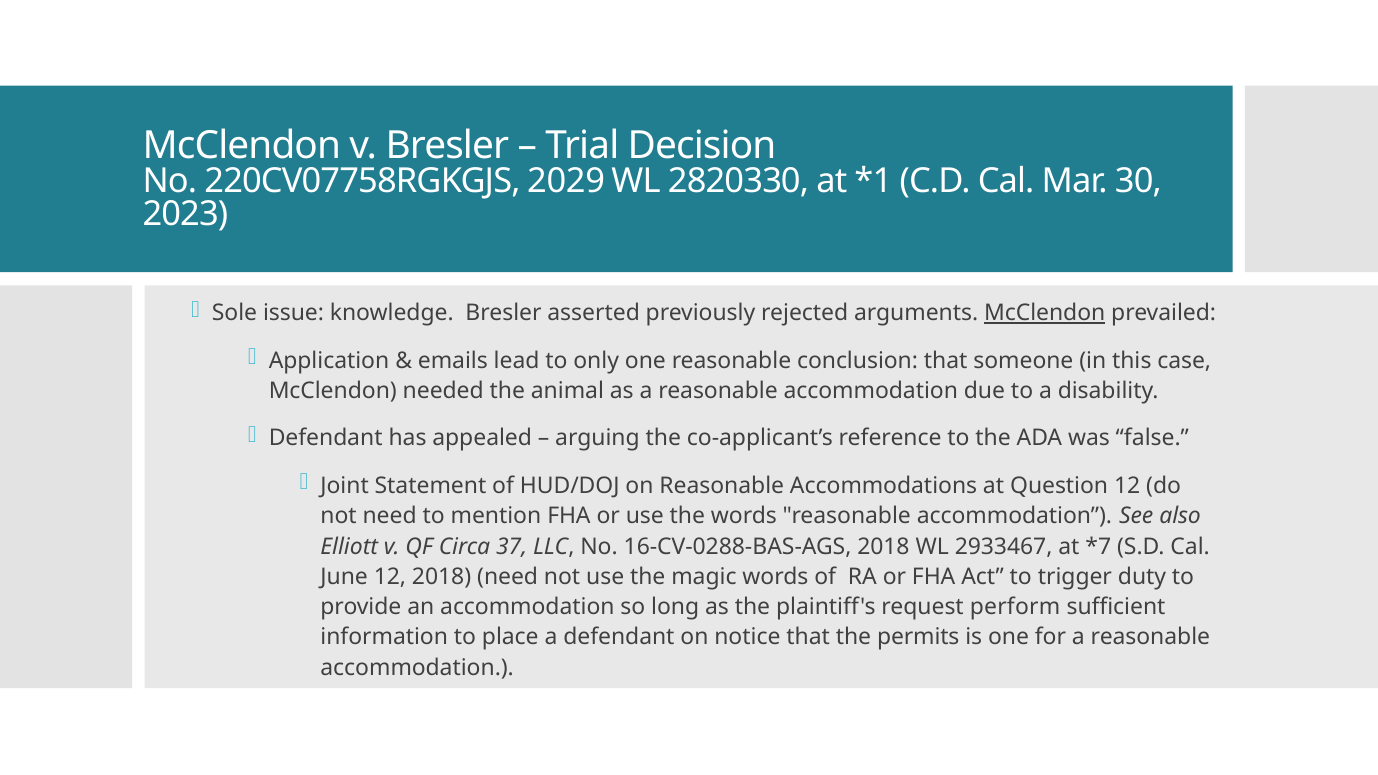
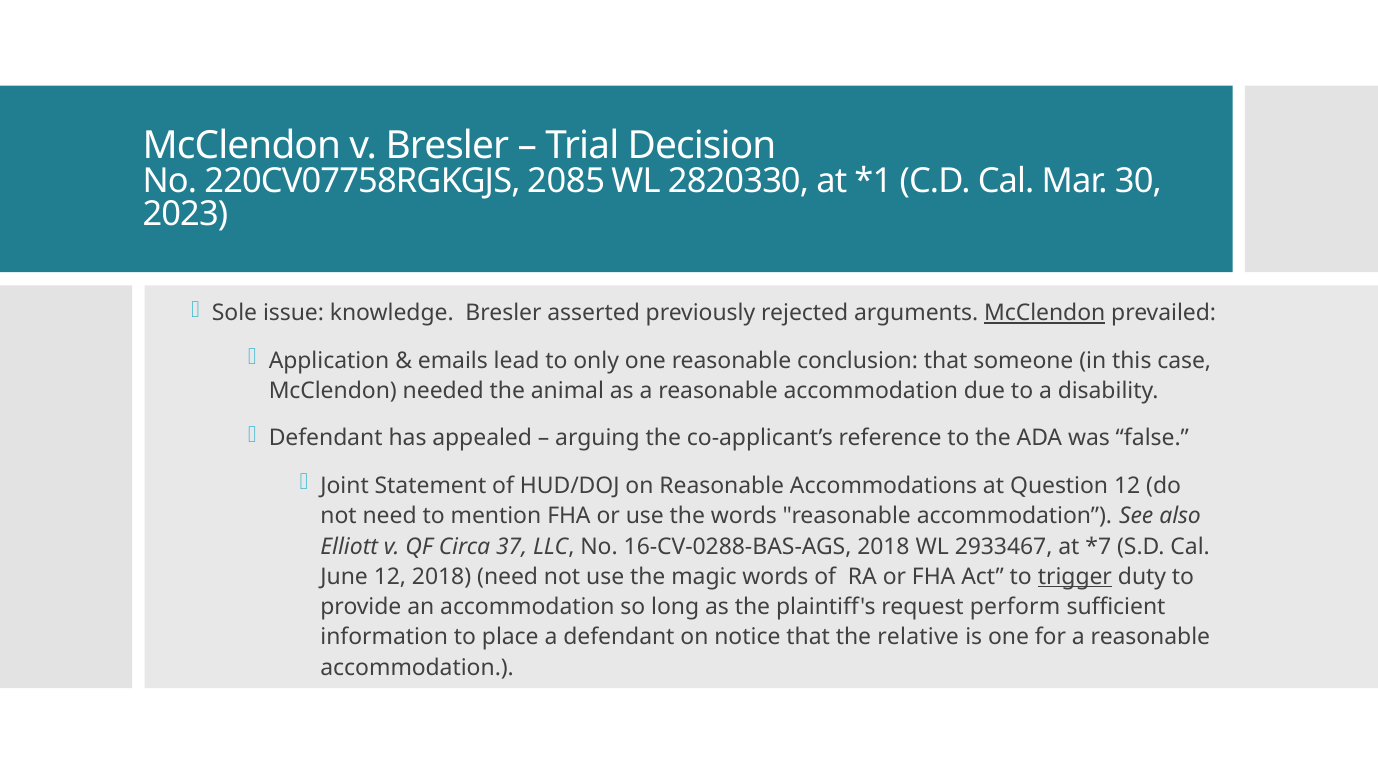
2029: 2029 -> 2085
trigger underline: none -> present
permits: permits -> relative
